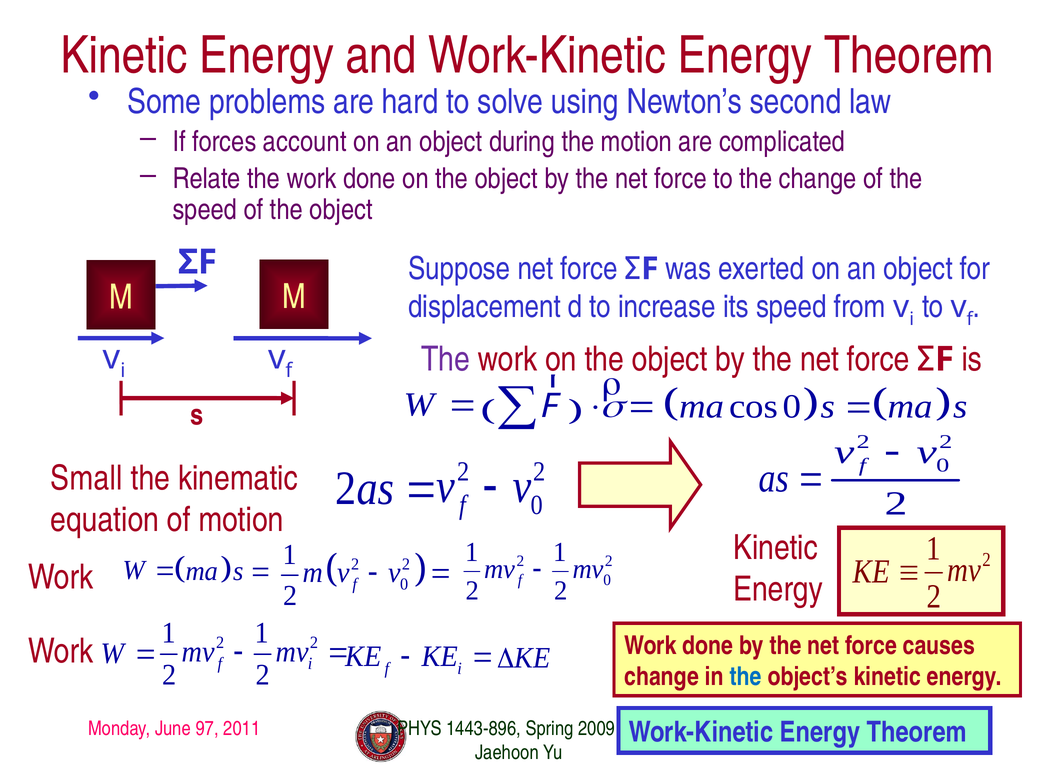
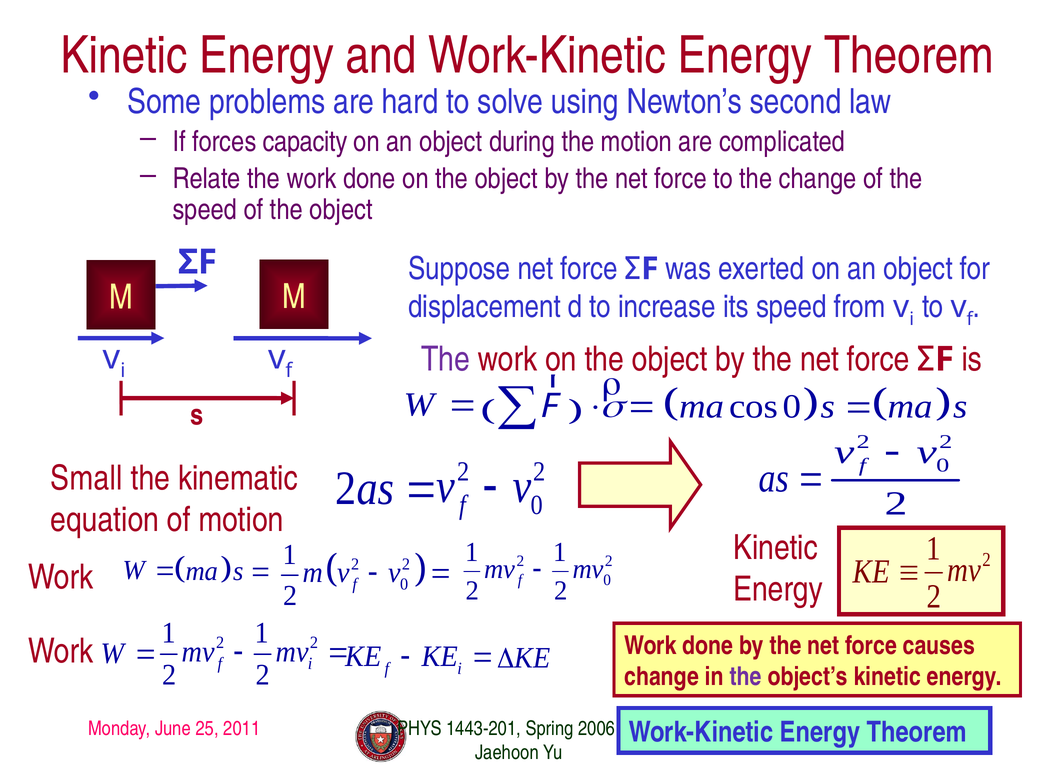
account: account -> capacity
the at (746, 676) colour: blue -> purple
97: 97 -> 25
1443-896: 1443-896 -> 1443-201
2009: 2009 -> 2006
